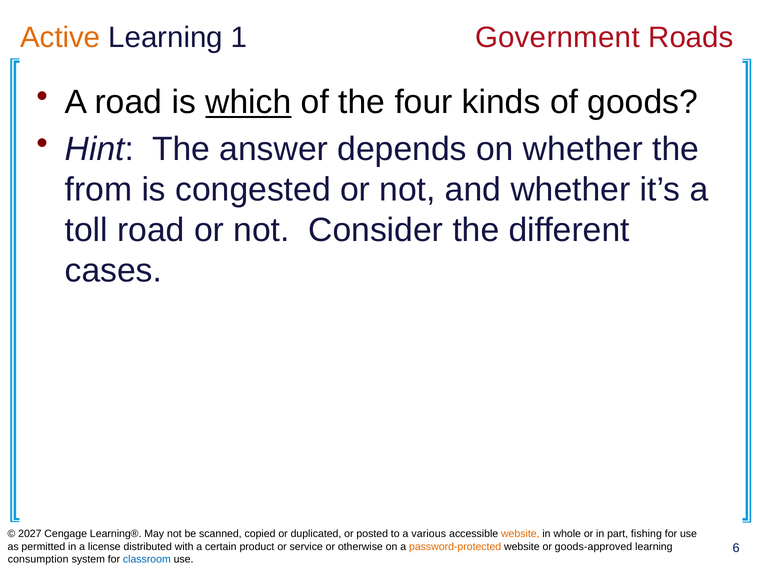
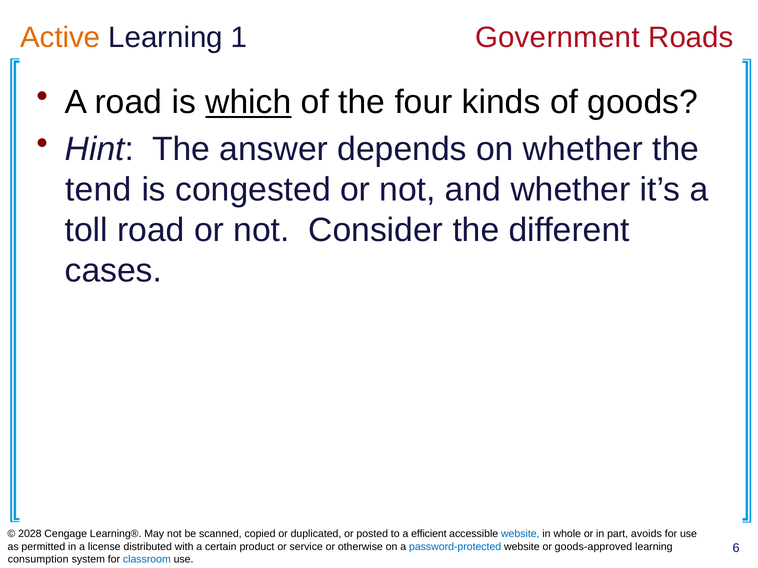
from: from -> tend
2027: 2027 -> 2028
various: various -> efficient
website at (520, 534) colour: orange -> blue
fishing: fishing -> avoids
password-protected colour: orange -> blue
